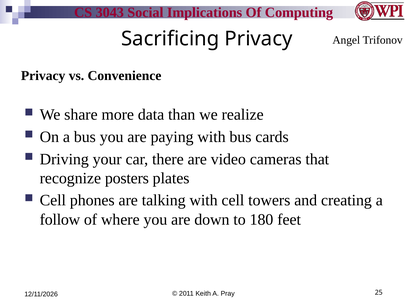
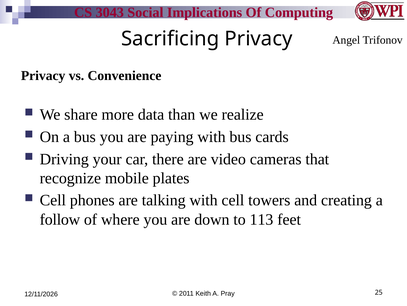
posters: posters -> mobile
180: 180 -> 113
